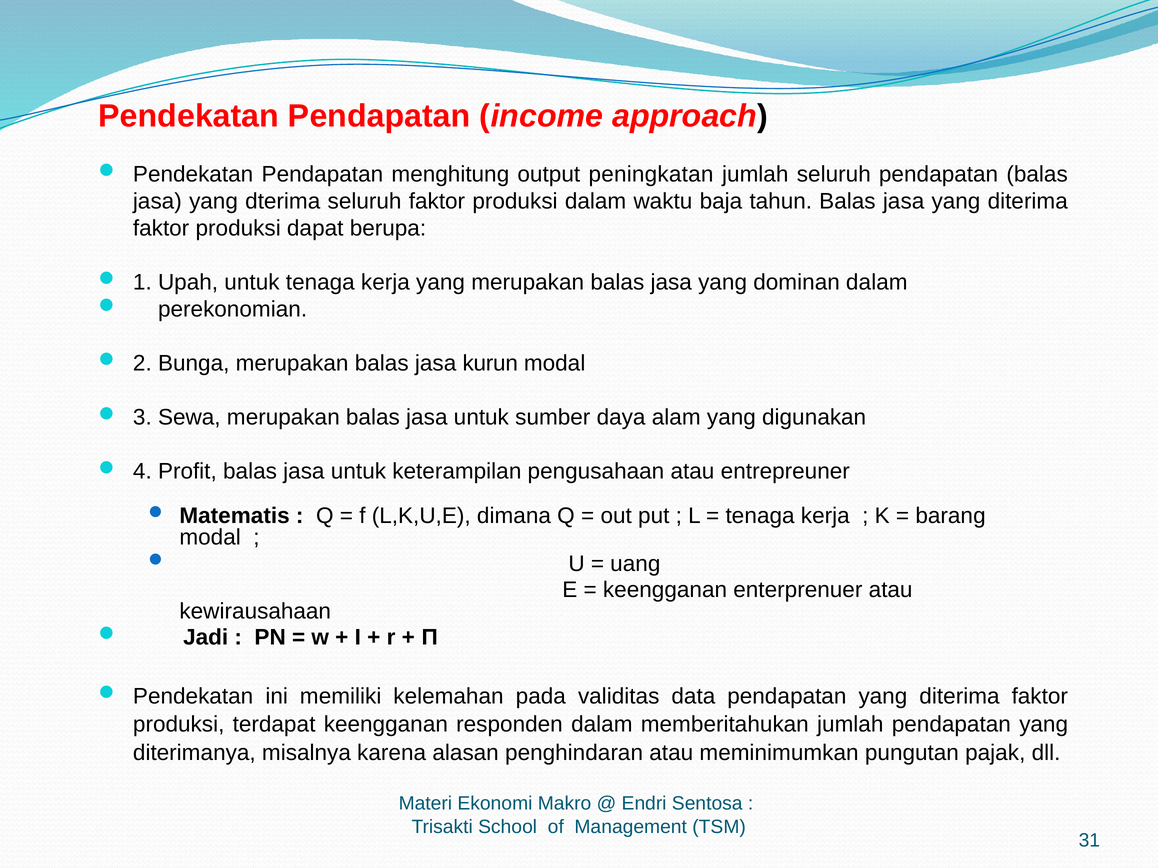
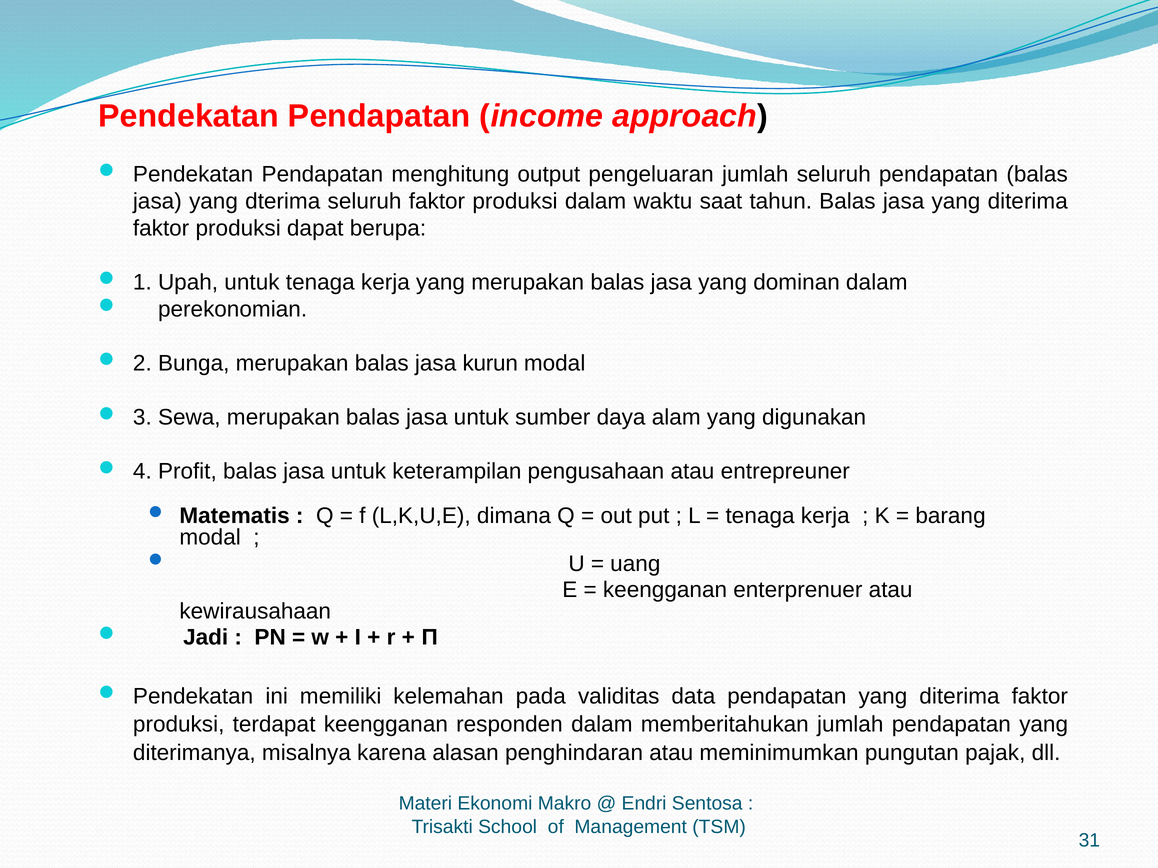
peningkatan: peningkatan -> pengeluaran
baja: baja -> saat
